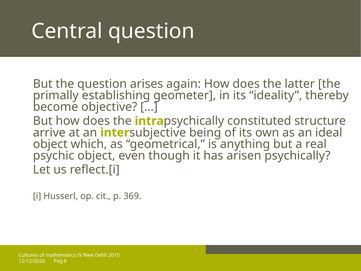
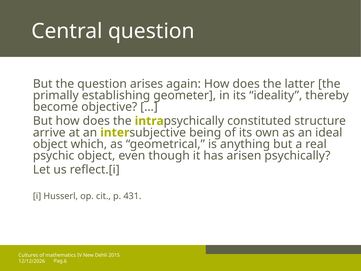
369: 369 -> 431
